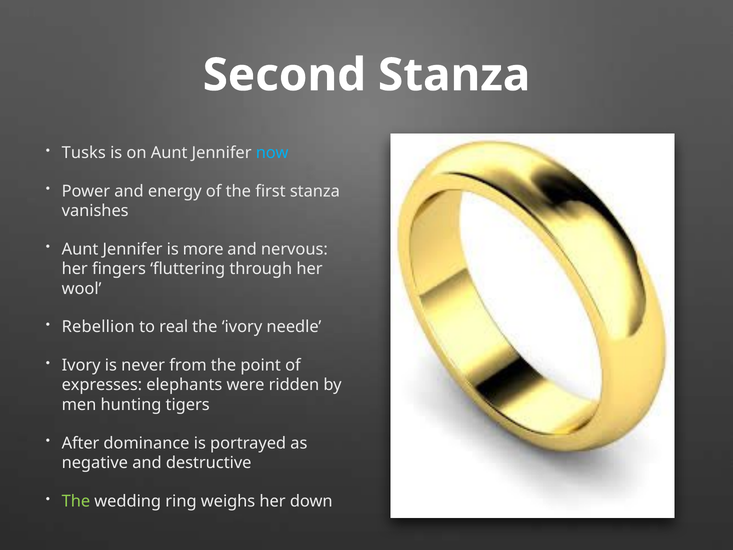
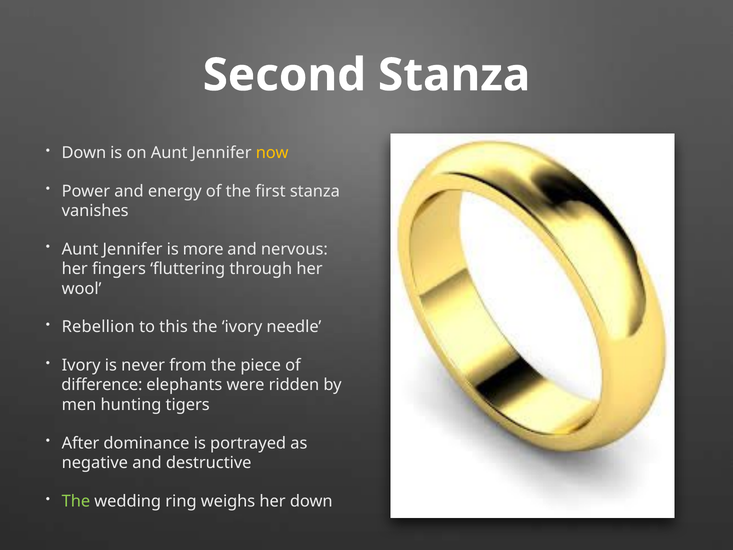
Tusks at (84, 153): Tusks -> Down
now colour: light blue -> yellow
real: real -> this
point: point -> piece
expresses: expresses -> difference
